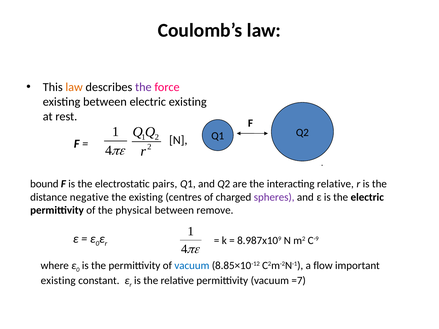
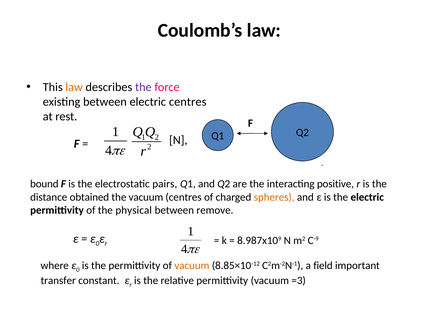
electric existing: existing -> centres
interacting relative: relative -> positive
negative: negative -> obtained
the existing: existing -> vacuum
spheres colour: purple -> orange
vacuum at (192, 266) colour: blue -> orange
flow: flow -> field
existing at (58, 281): existing -> transfer
=7: =7 -> =3
